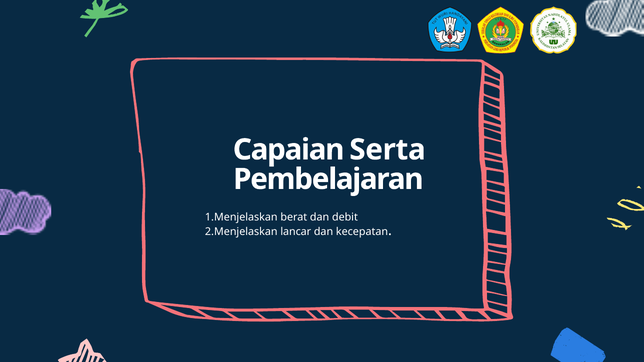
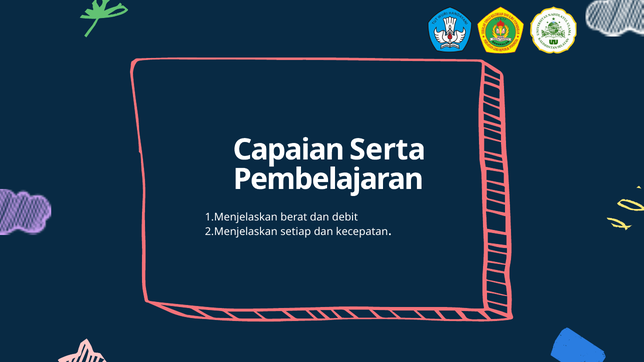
lancar: lancar -> setiap
